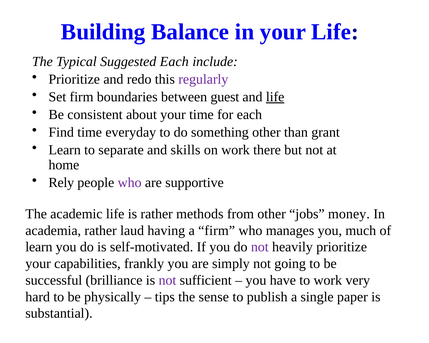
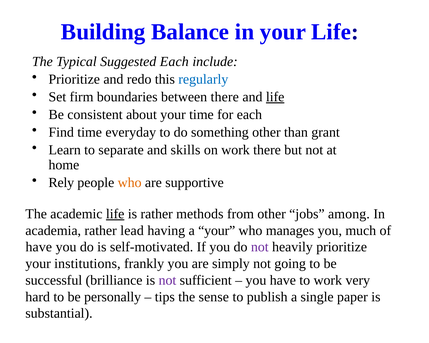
regularly colour: purple -> blue
between guest: guest -> there
who at (130, 183) colour: purple -> orange
life at (115, 214) underline: none -> present
money: money -> among
laud: laud -> lead
a firm: firm -> your
learn at (39, 247): learn -> have
capabilities: capabilities -> institutions
physically: physically -> personally
